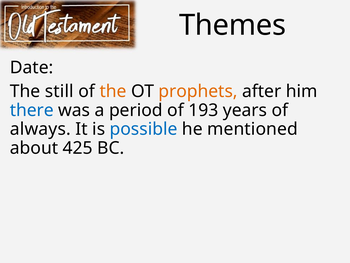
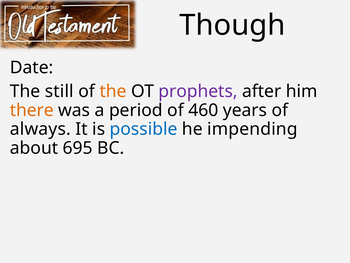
Themes: Themes -> Though
prophets colour: orange -> purple
there colour: blue -> orange
193: 193 -> 460
mentioned: mentioned -> impending
425: 425 -> 695
